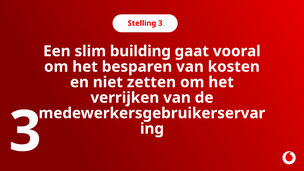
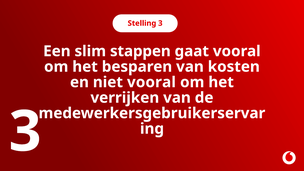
building: building -> stappen
niet zetten: zetten -> vooral
